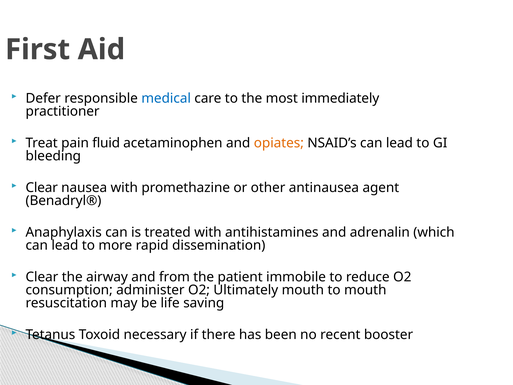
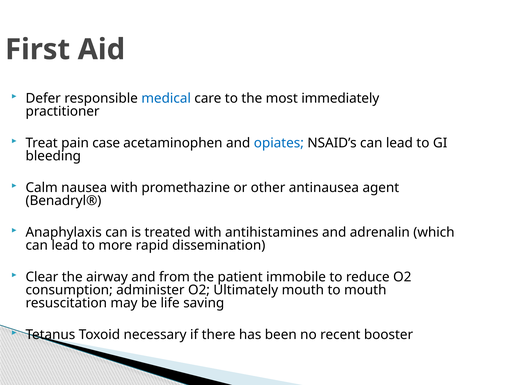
fluid: fluid -> case
opiates colour: orange -> blue
Clear at (42, 188): Clear -> Calm
